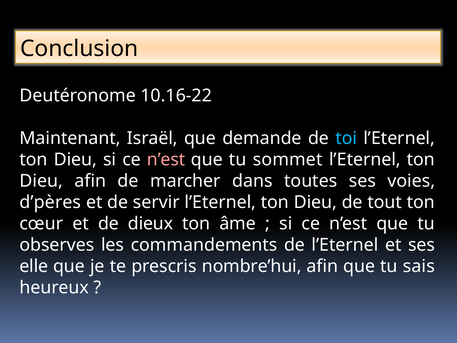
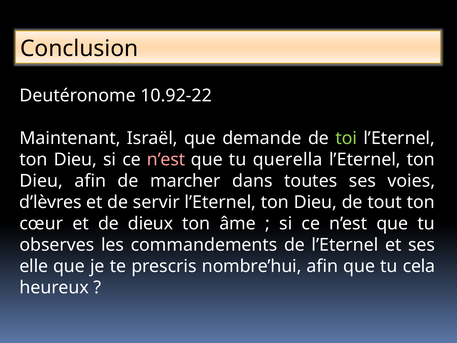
10.16-22: 10.16-22 -> 10.92-22
toi colour: light blue -> light green
sommet: sommet -> querella
d’pères: d’pères -> d’lèvres
sais: sais -> cela
